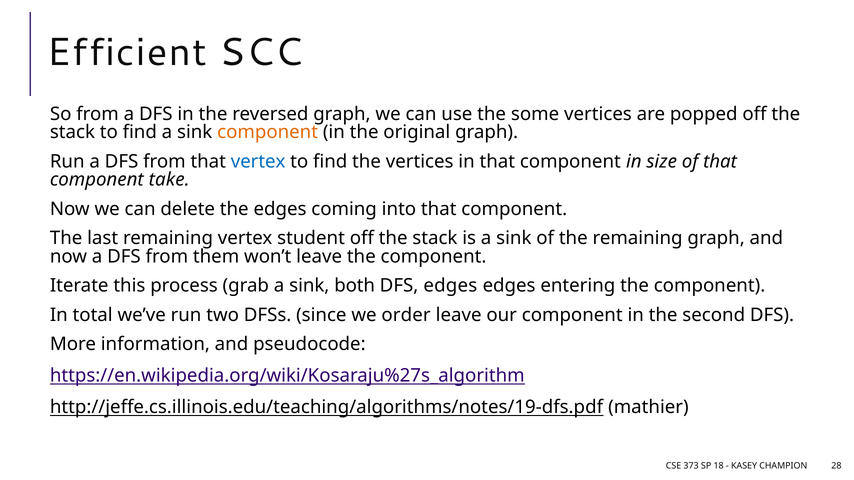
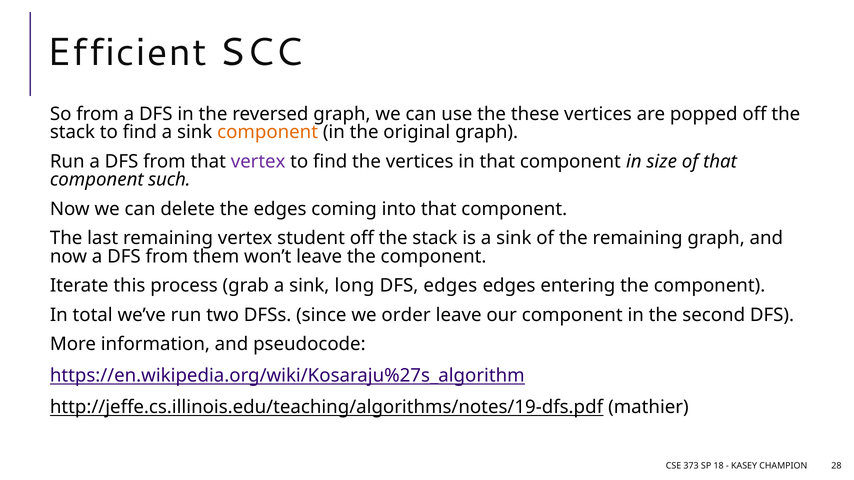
some: some -> these
vertex at (258, 162) colour: blue -> purple
take: take -> such
both: both -> long
